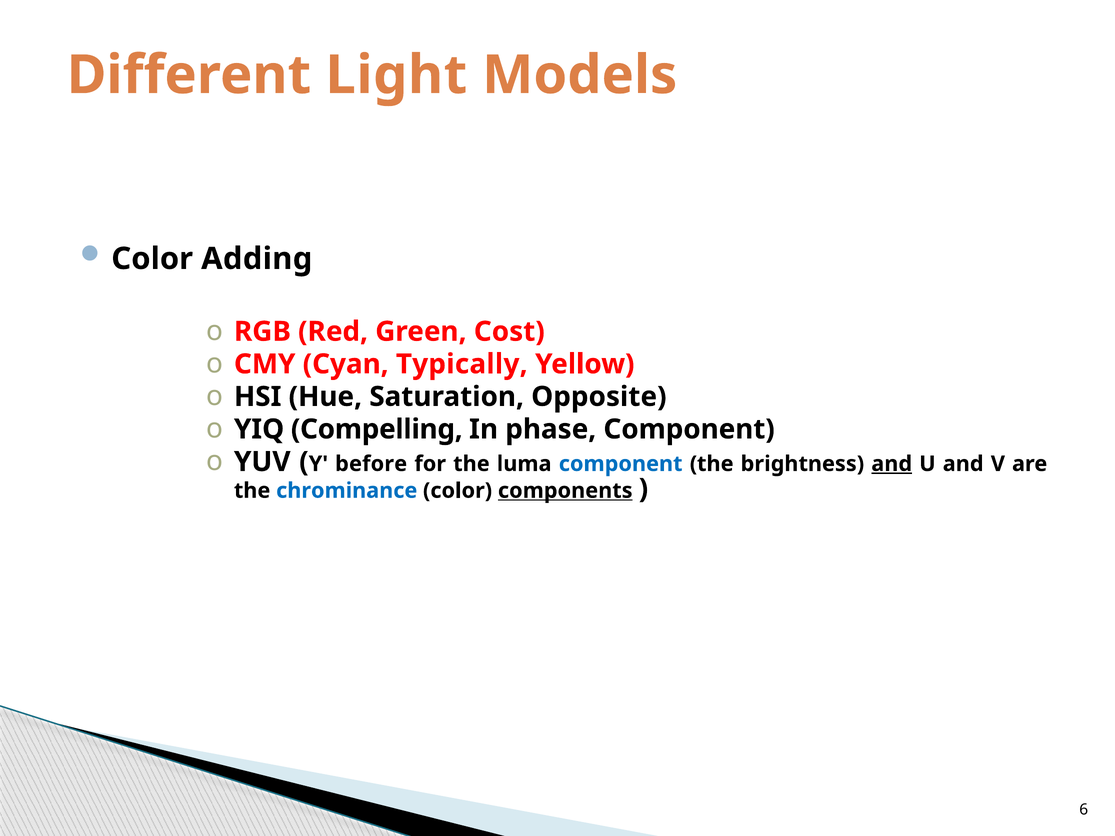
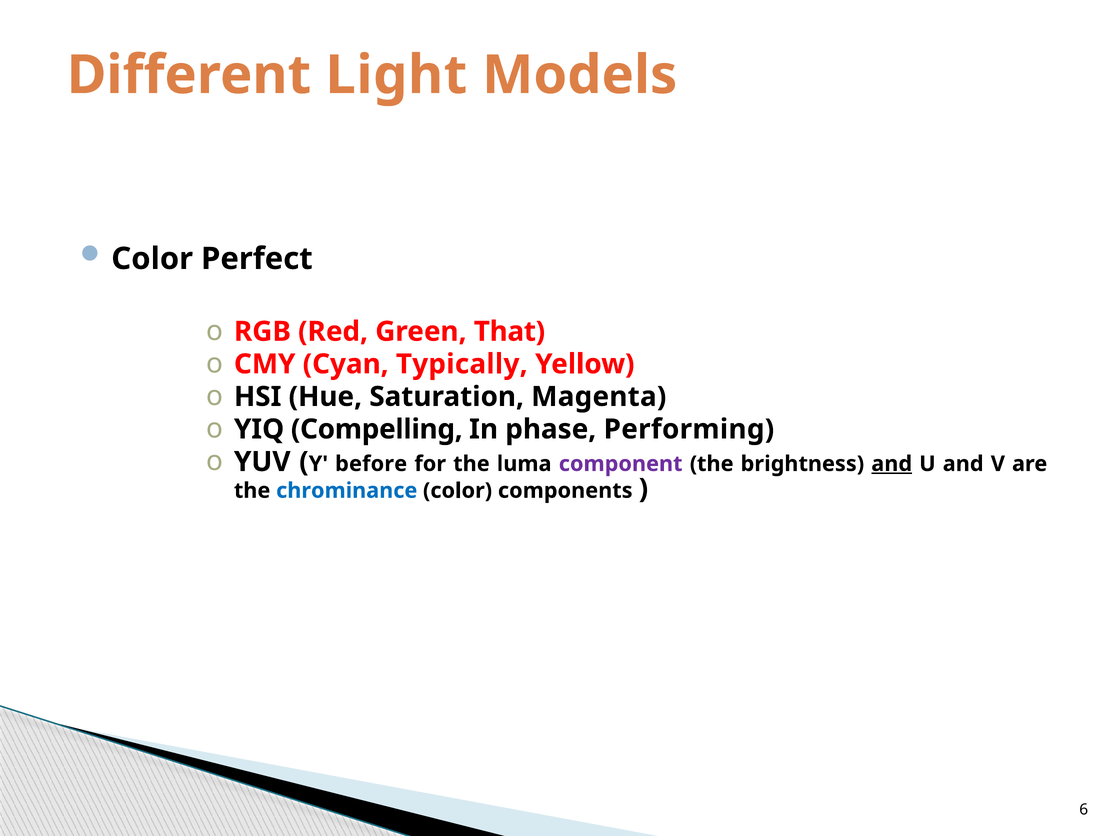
Adding: Adding -> Perfect
Cost: Cost -> That
Opposite: Opposite -> Magenta
phase Component: Component -> Performing
component at (621, 464) colour: blue -> purple
components underline: present -> none
